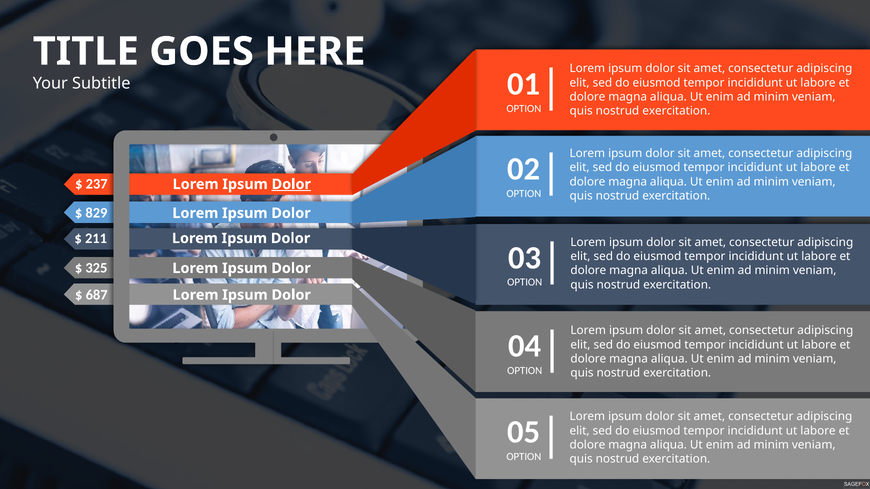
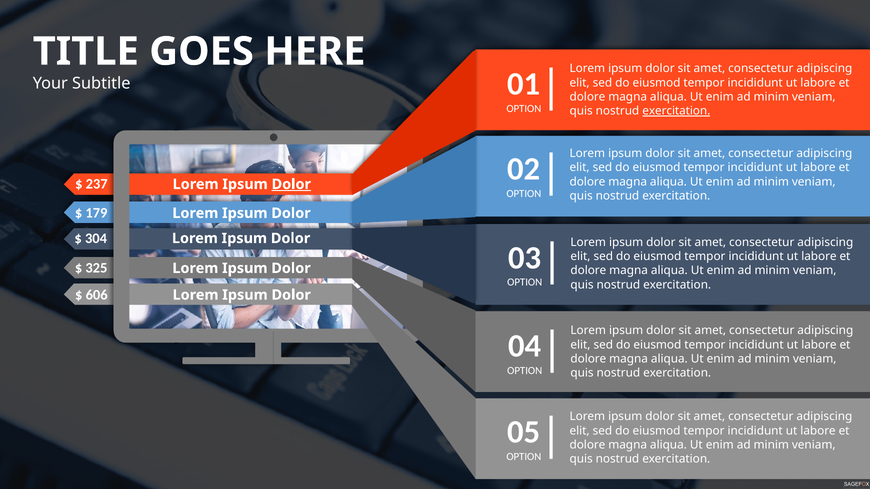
exercitation at (676, 111) underline: none -> present
829: 829 -> 179
211: 211 -> 304
687: 687 -> 606
